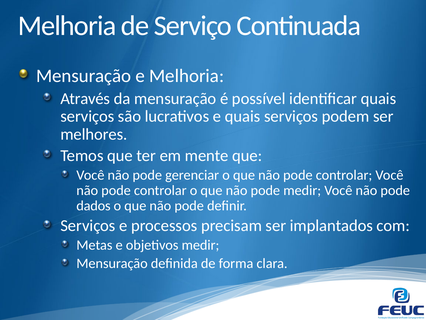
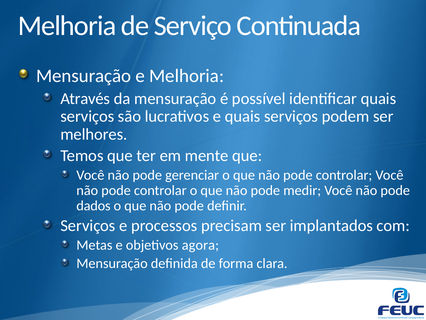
objetivos medir: medir -> agora
